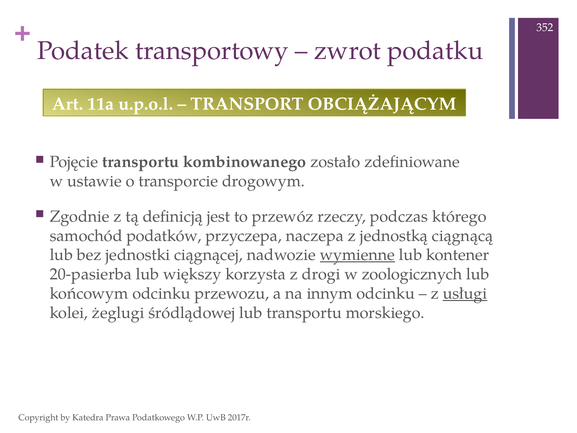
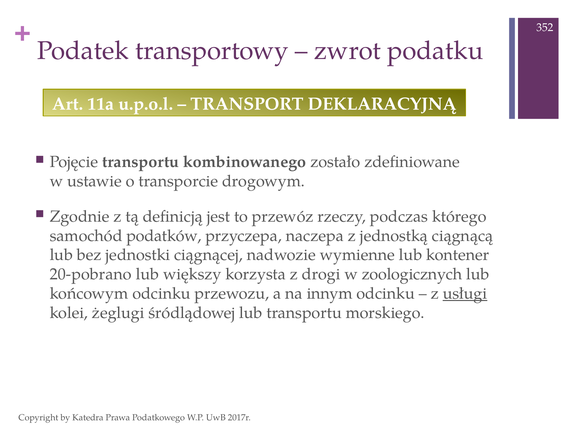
OBCIĄŻAJĄCYM: OBCIĄŻAJĄCYM -> DEKLARACYJNĄ
wymienne underline: present -> none
20-pasierba: 20-pasierba -> 20-pobrano
